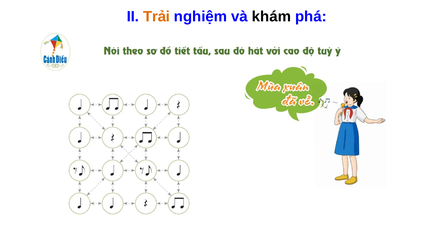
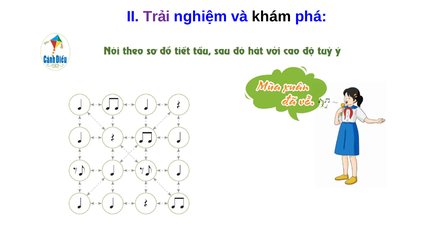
Trải colour: orange -> purple
